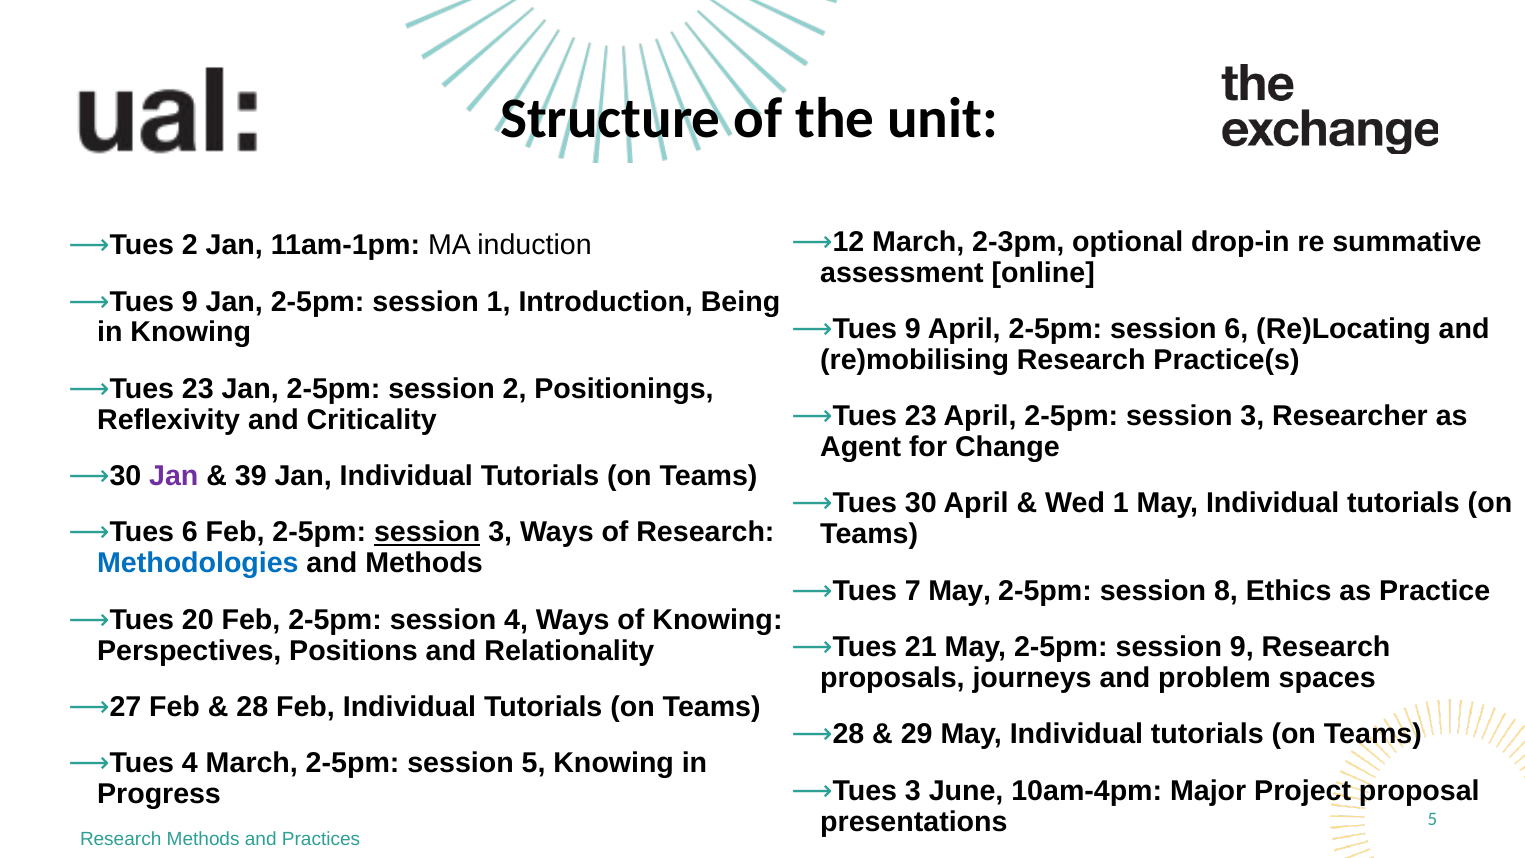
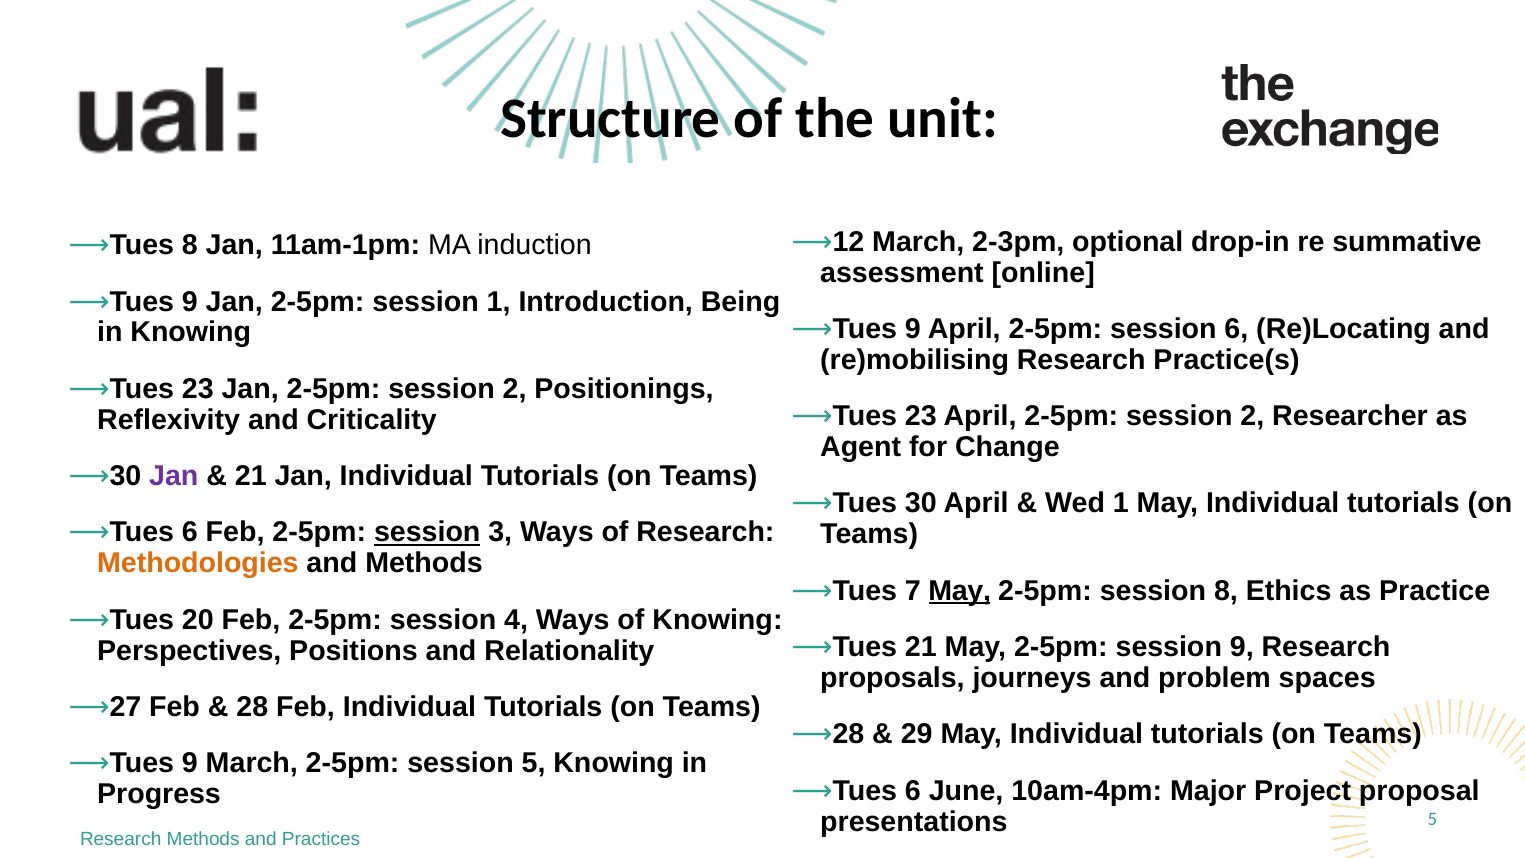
2 at (190, 245): 2 -> 8
April 2-5pm session 3: 3 -> 2
39 at (251, 476): 39 -> 21
Methodologies colour: blue -> orange
May at (960, 591) underline: none -> present
4 at (190, 763): 4 -> 9
3 at (913, 791): 3 -> 6
